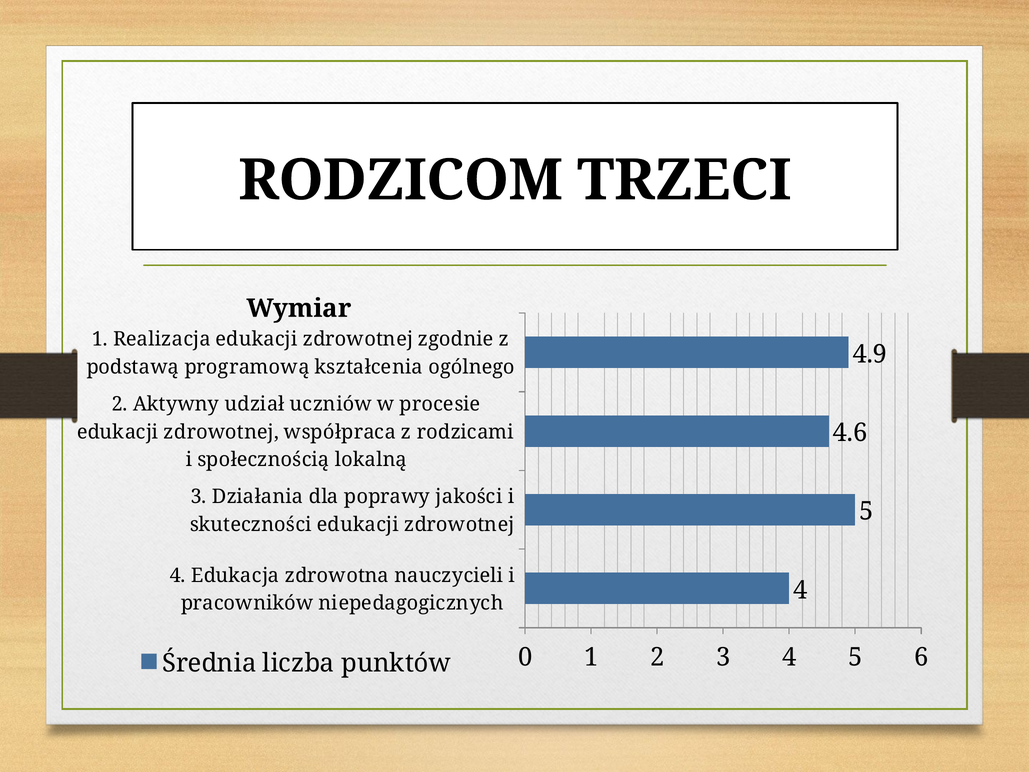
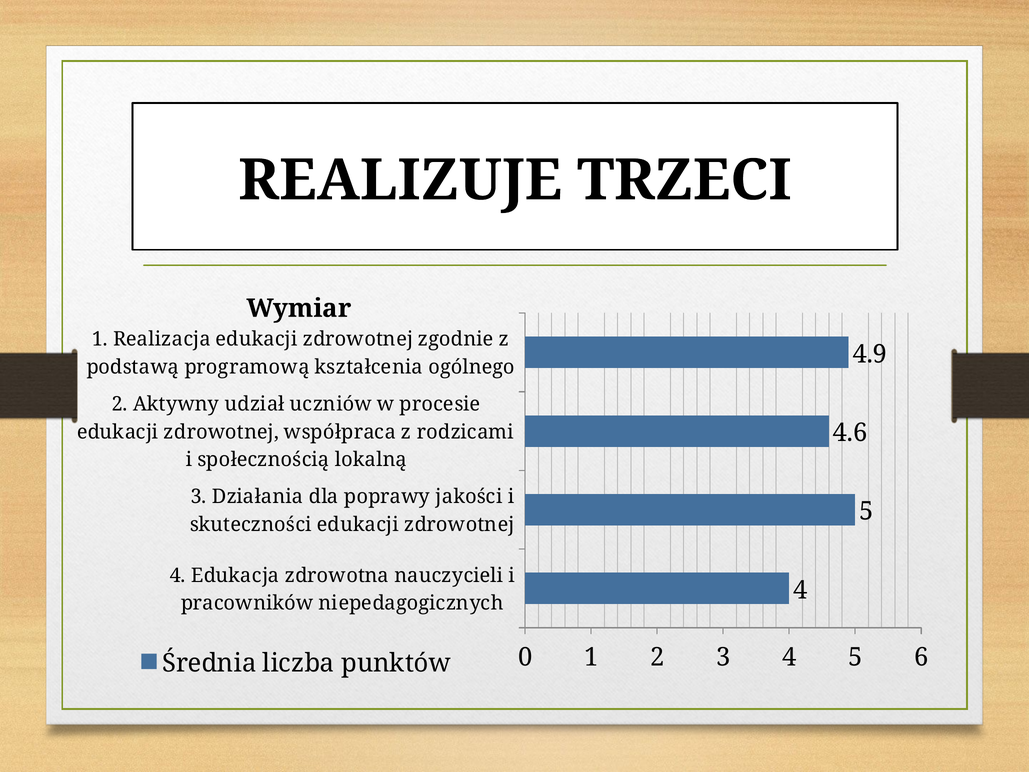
RODZICOM: RODZICOM -> REALIZUJE
